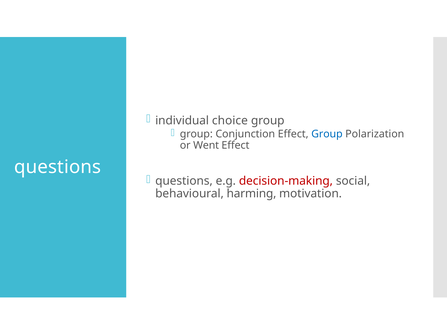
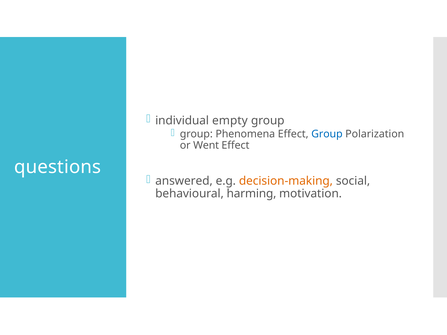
choice: choice -> empty
Conjunction: Conjunction -> Phenomena
questions at (184, 181): questions -> answered
decision-making colour: red -> orange
